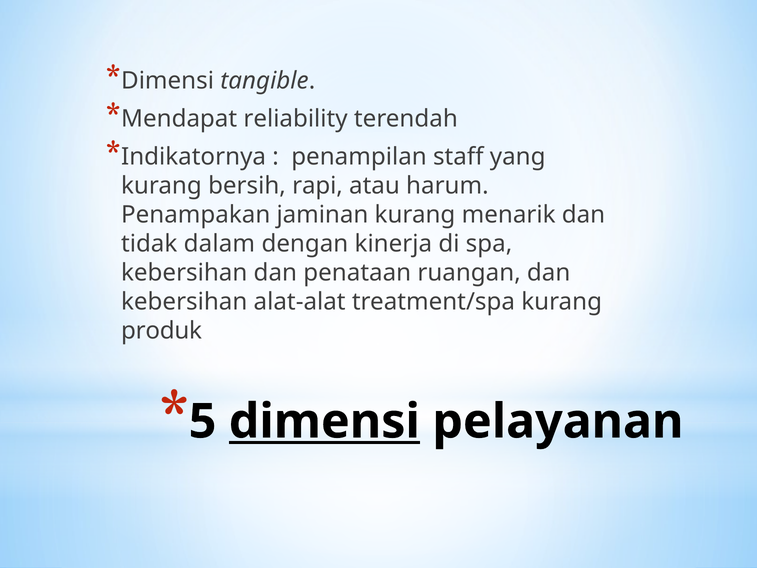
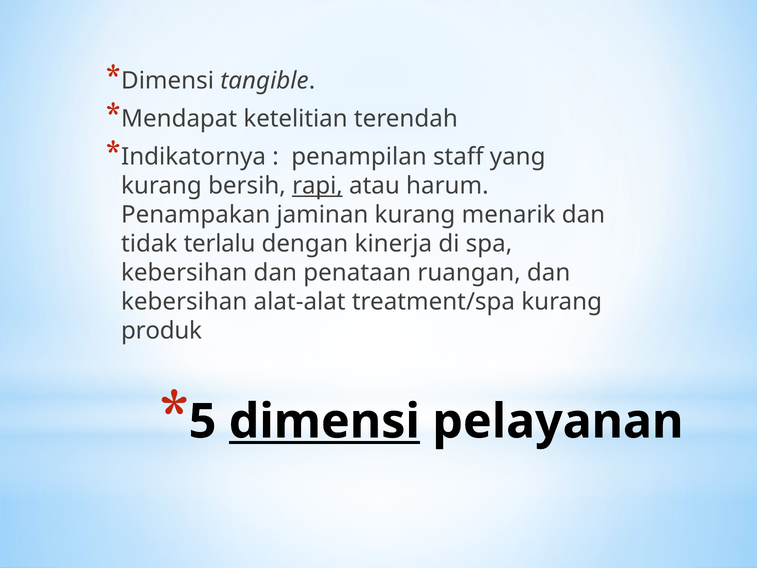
reliability: reliability -> ketelitian
rapi underline: none -> present
dalam: dalam -> terlalu
